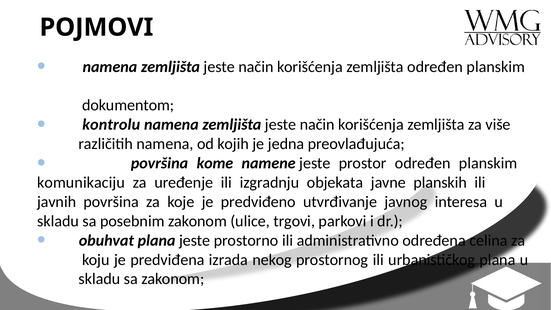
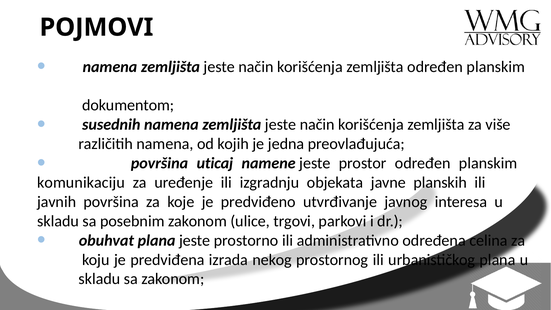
kontrolu: kontrolu -> susednih
kome: kome -> uticaj
